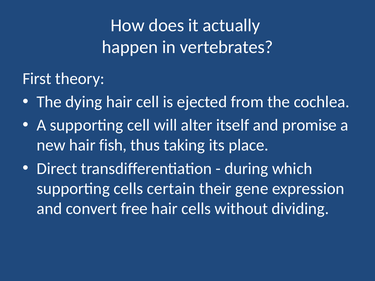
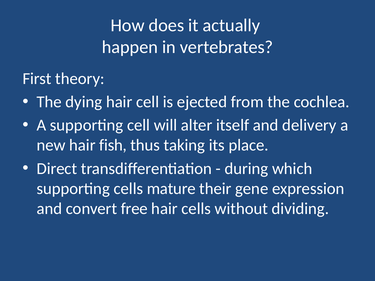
promise: promise -> delivery
certain: certain -> mature
